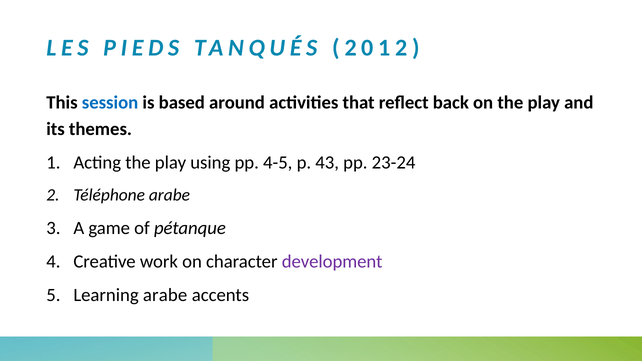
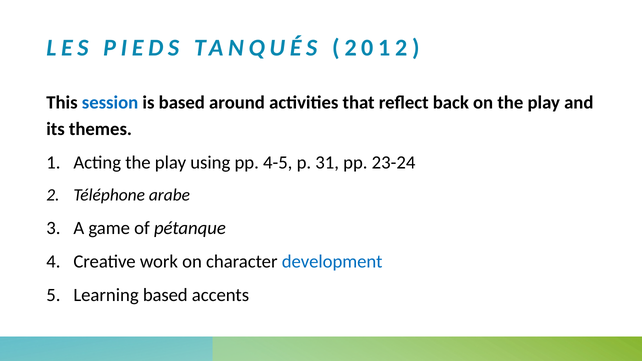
43: 43 -> 31
development colour: purple -> blue
Learning arabe: arabe -> based
